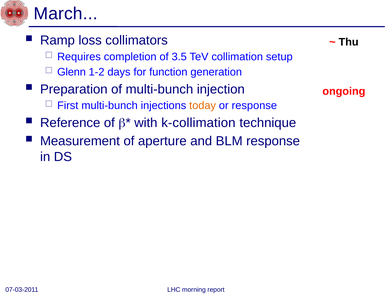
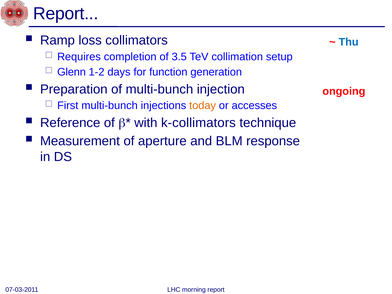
March at (66, 14): March -> Report
Thu colour: black -> blue
or response: response -> accesses
k-collimation: k-collimation -> k-collimators
